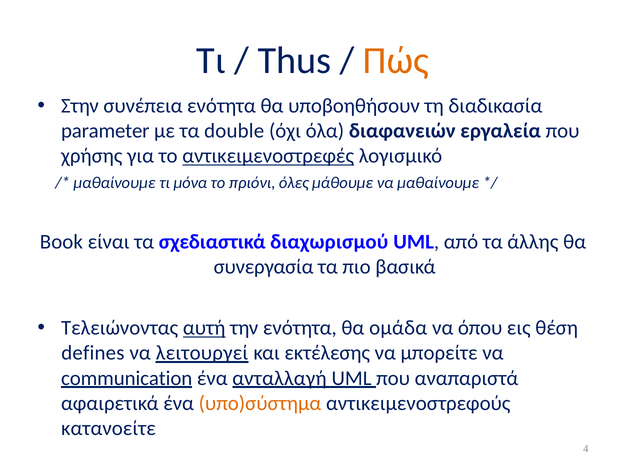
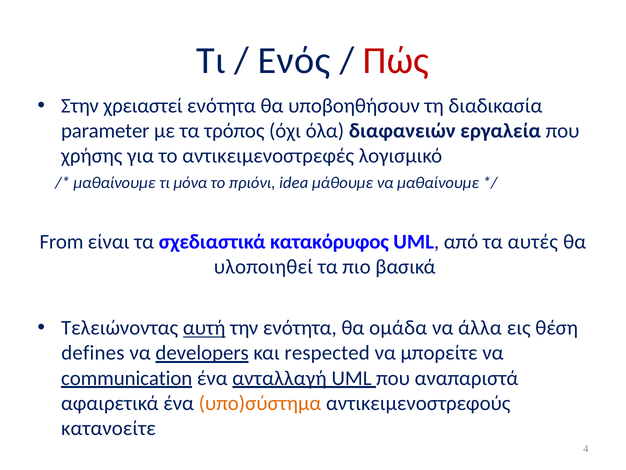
Thus: Thus -> Ενός
Πώς colour: orange -> red
συνέπεια: συνέπεια -> χρειαστεί
double: double -> τρόπος
αντικειμενοστρεφές underline: present -> none
όλες: όλες -> idea
Book: Book -> From
διαχωρισμού: διαχωρισμού -> κατακόρυφος
άλλης: άλλης -> αυτές
συνεργασία: συνεργασία -> υλοποιηθεί
όπου: όπου -> άλλα
λειτουργεί: λειτουργεί -> developers
εκτέλεσης: εκτέλεσης -> respected
